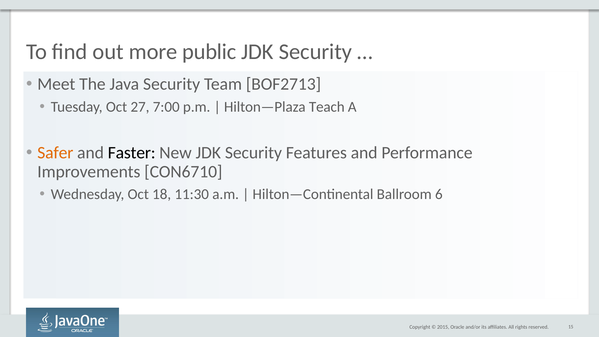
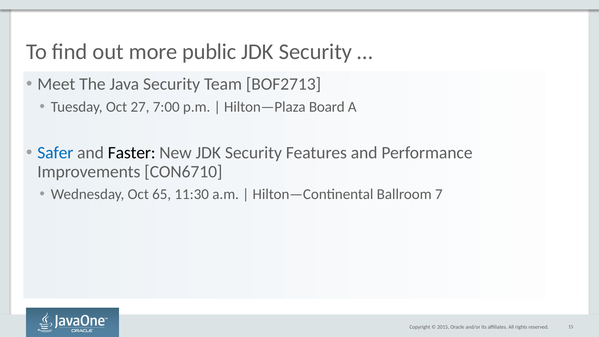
Teach: Teach -> Board
Safer colour: orange -> blue
18: 18 -> 65
6: 6 -> 7
